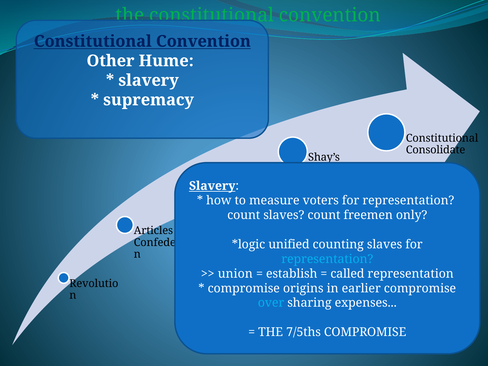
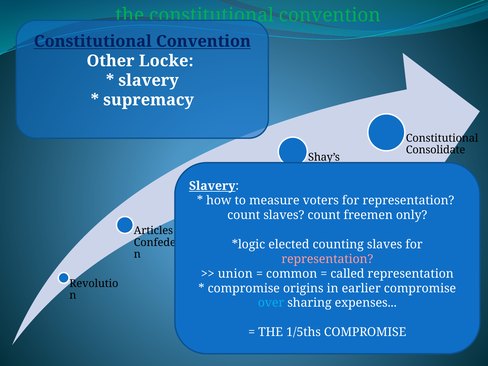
Hume: Hume -> Locke
unified: unified -> elected
representation at (327, 259) colour: light blue -> pink
establish: establish -> common
7/5ths: 7/5ths -> 1/5ths
